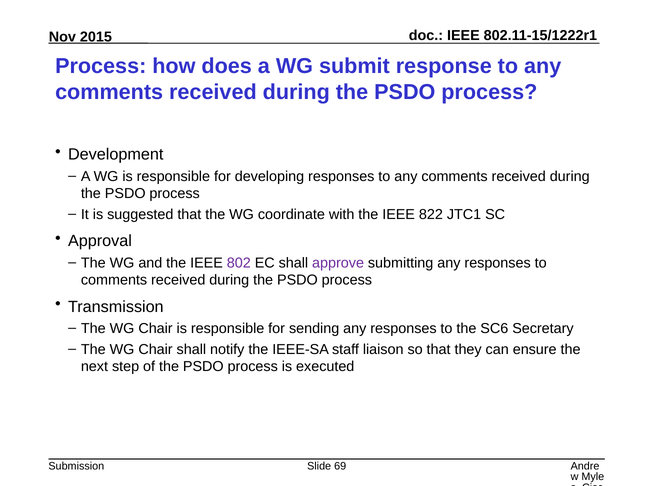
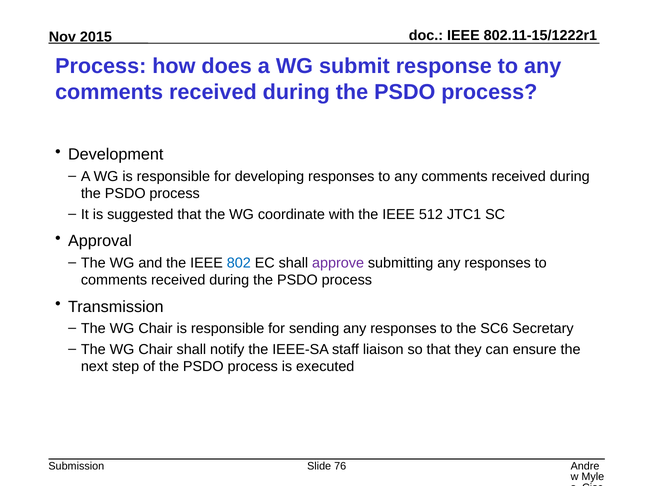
822: 822 -> 512
802 colour: purple -> blue
69: 69 -> 76
